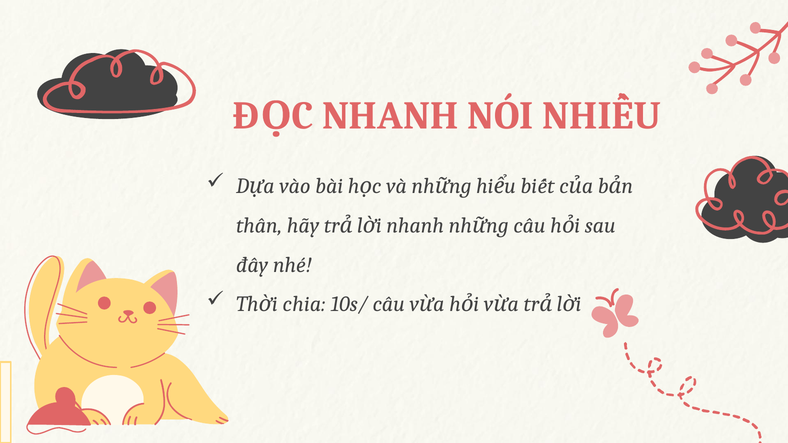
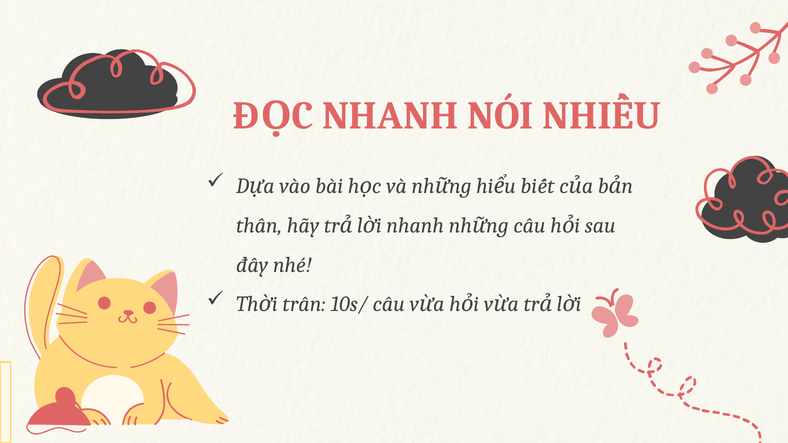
chia: chia -> trân
